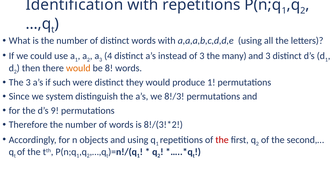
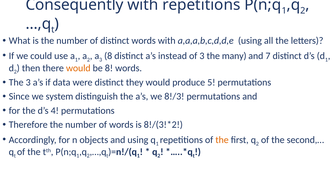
Identification: Identification -> Consequently
3 4: 4 -> 8
and 3: 3 -> 7
such: such -> data
produce 1: 1 -> 5
9: 9 -> 4
the at (222, 140) colour: red -> orange
